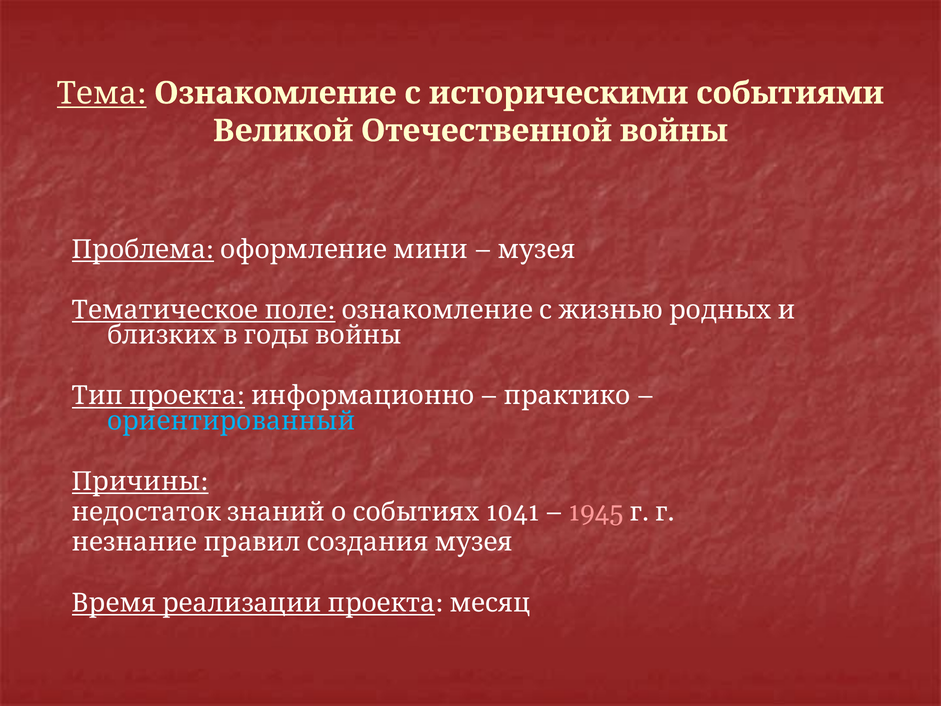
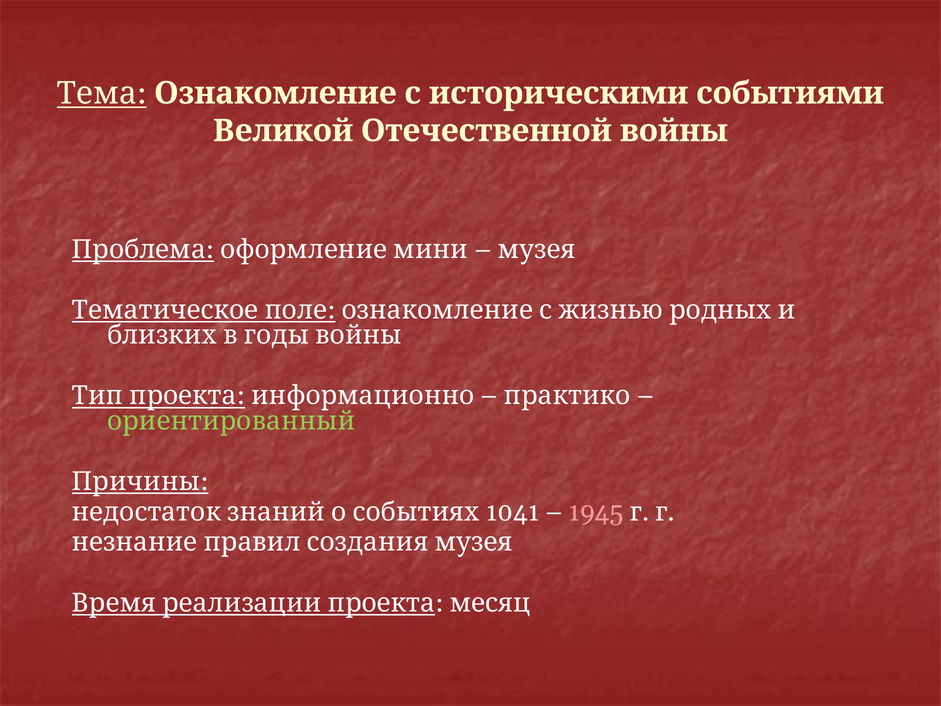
ориентированный colour: light blue -> light green
